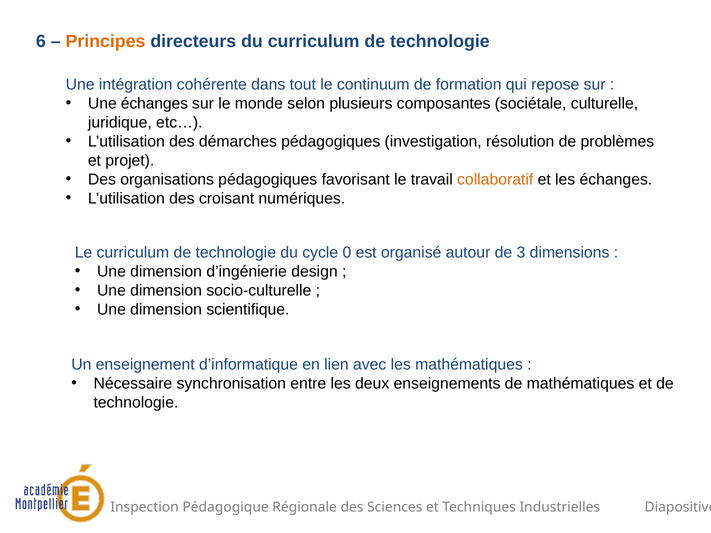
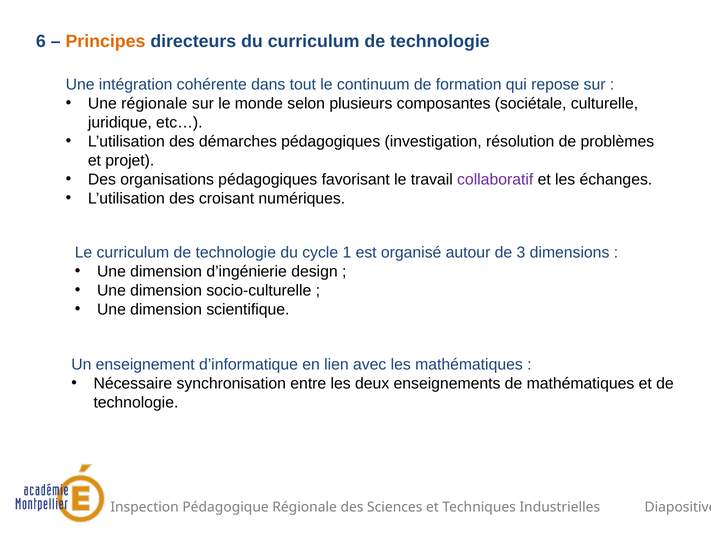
Une échanges: échanges -> régionale
collaboratif colour: orange -> purple
0: 0 -> 1
